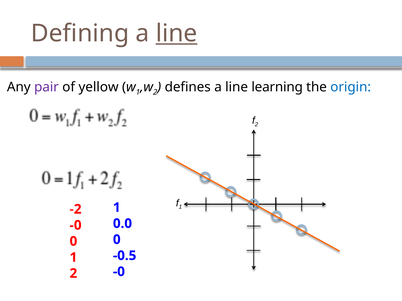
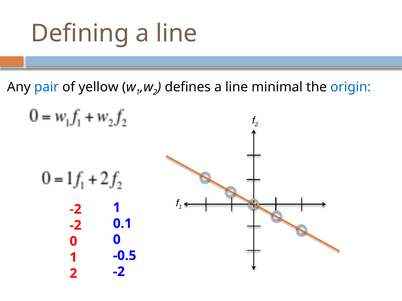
line at (177, 34) underline: present -> none
pair colour: purple -> blue
learning: learning -> minimal
0.0: 0.0 -> 0.1
-0 at (76, 226): -0 -> -2
-0 at (119, 272): -0 -> -2
